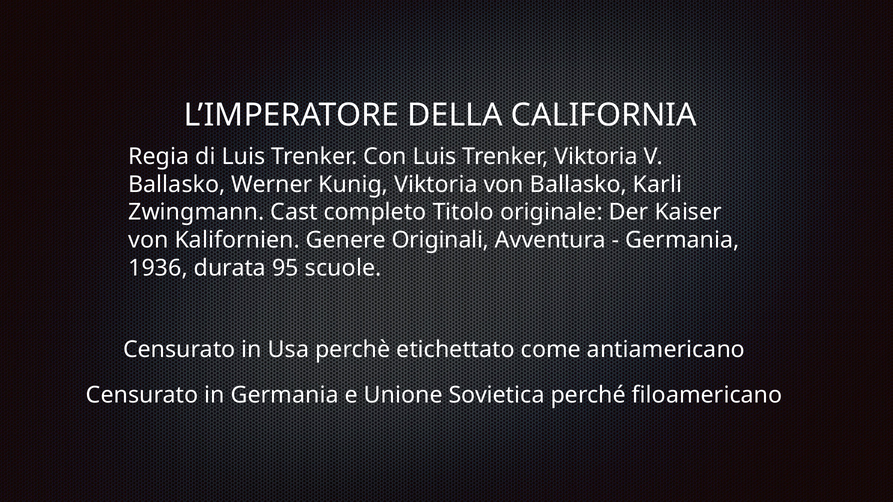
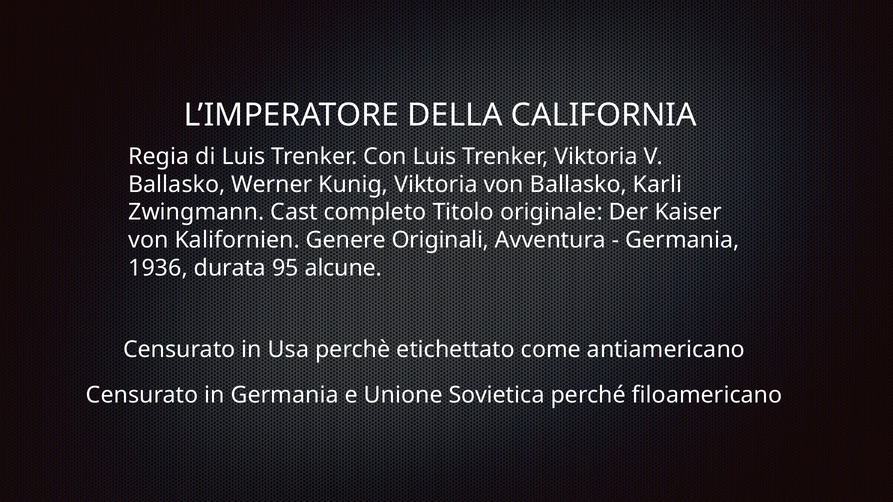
scuole: scuole -> alcune
